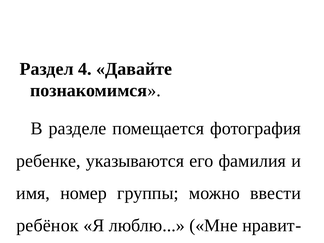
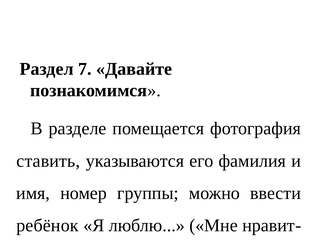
4: 4 -> 7
ребенке: ребенке -> ставить
